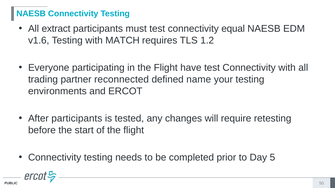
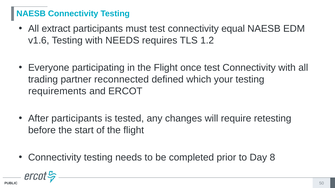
with MATCH: MATCH -> NEEDS
have: have -> once
name: name -> which
environments: environments -> requirements
5: 5 -> 8
